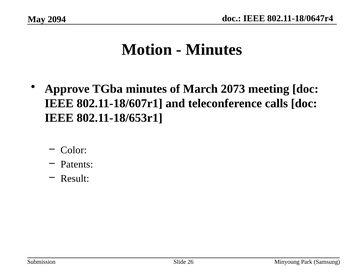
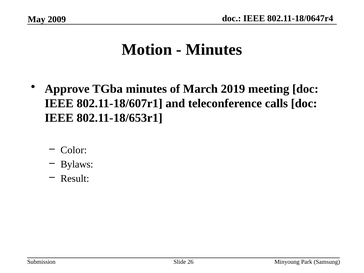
2094: 2094 -> 2009
2073: 2073 -> 2019
Patents: Patents -> Bylaws
